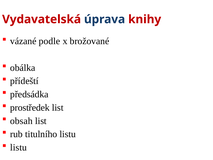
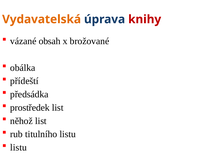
Vydavatelská colour: red -> orange
podle: podle -> obsah
obsah: obsah -> něhož
